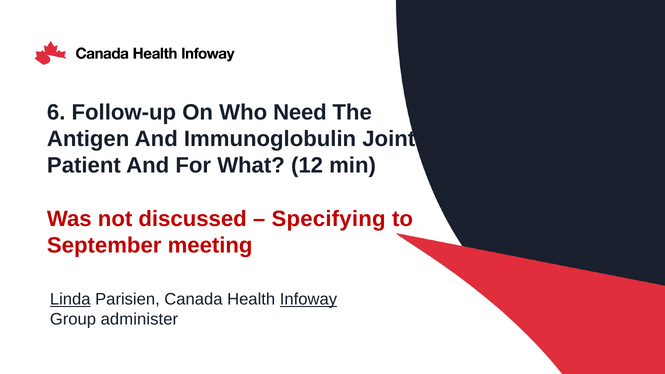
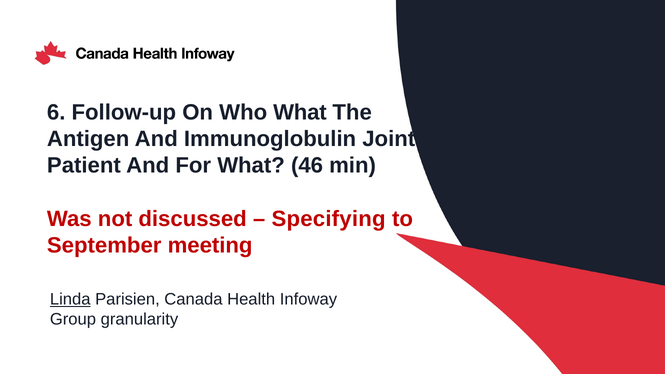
Who Need: Need -> What
12: 12 -> 46
Infoway underline: present -> none
administer: administer -> granularity
